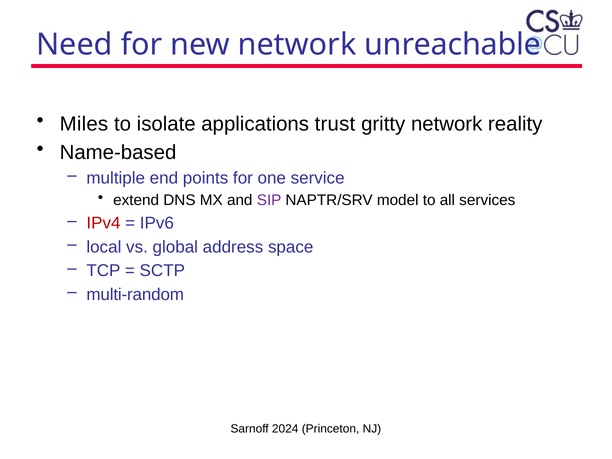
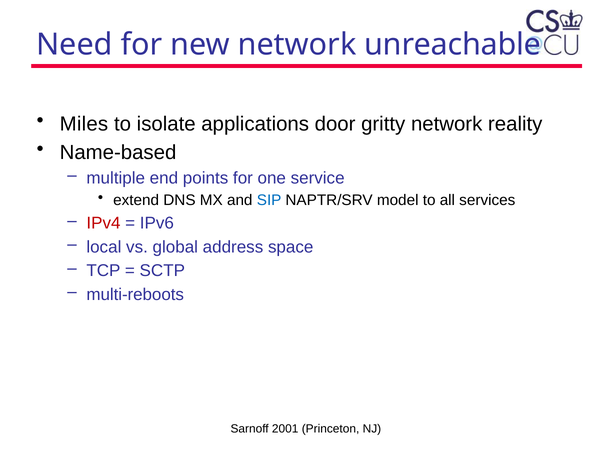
trust: trust -> door
SIP colour: purple -> blue
multi-random: multi-random -> multi-reboots
2024: 2024 -> 2001
